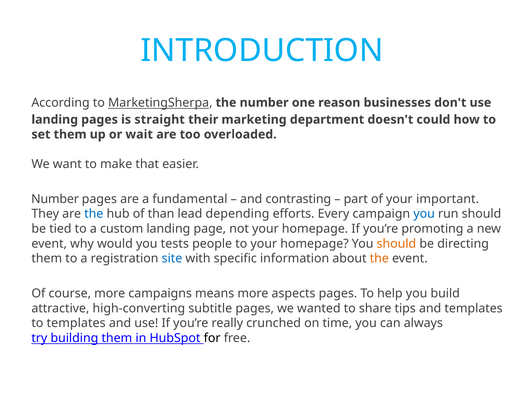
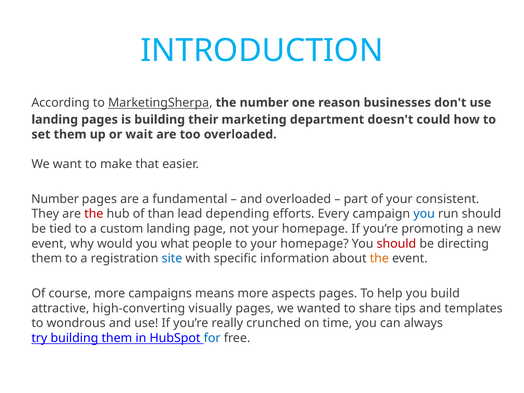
is straight: straight -> building
and contrasting: contrasting -> overloaded
important: important -> consistent
the at (94, 214) colour: blue -> red
tests: tests -> what
should at (396, 244) colour: orange -> red
subtitle: subtitle -> visually
to templates: templates -> wondrous
for colour: black -> blue
